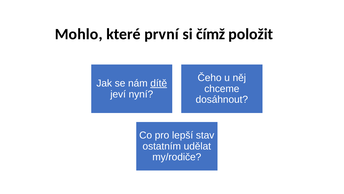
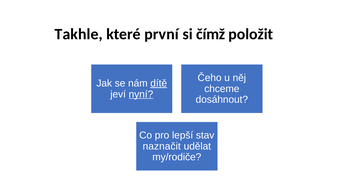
Mohlo: Mohlo -> Takhle
nyní underline: none -> present
ostatním: ostatním -> naznačit
